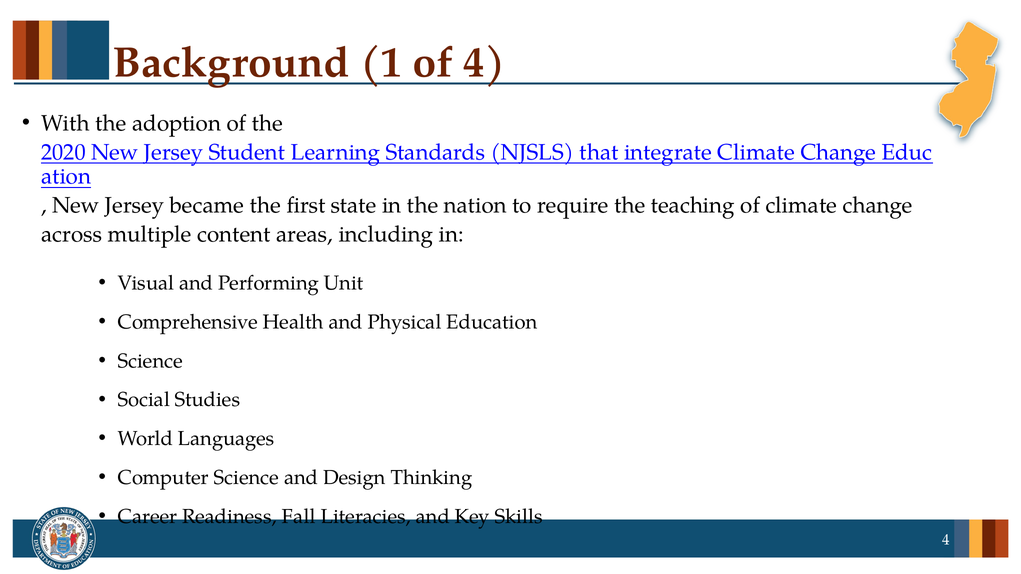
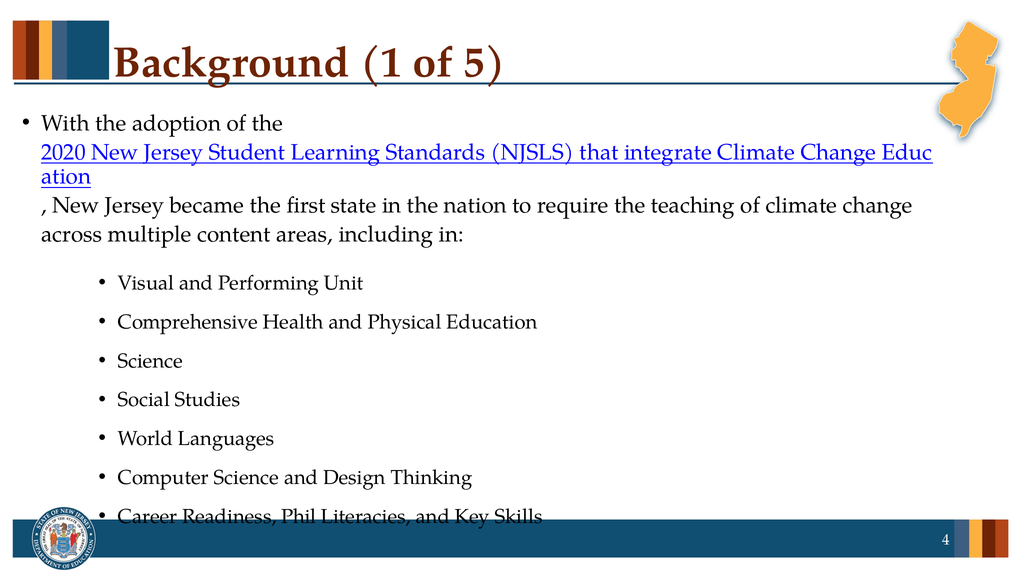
of 4: 4 -> 5
Fall: Fall -> Phil
